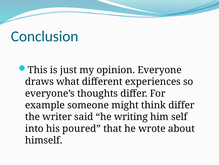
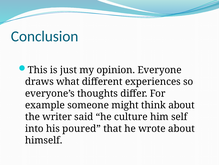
think differ: differ -> about
writing: writing -> culture
